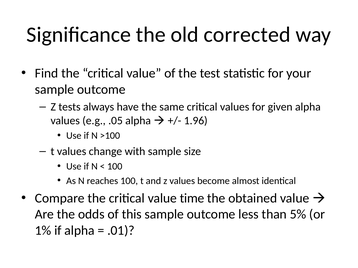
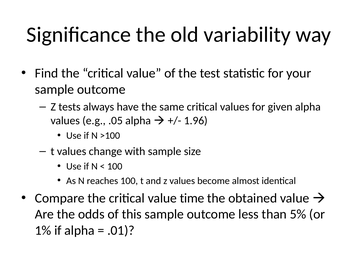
corrected: corrected -> variability
